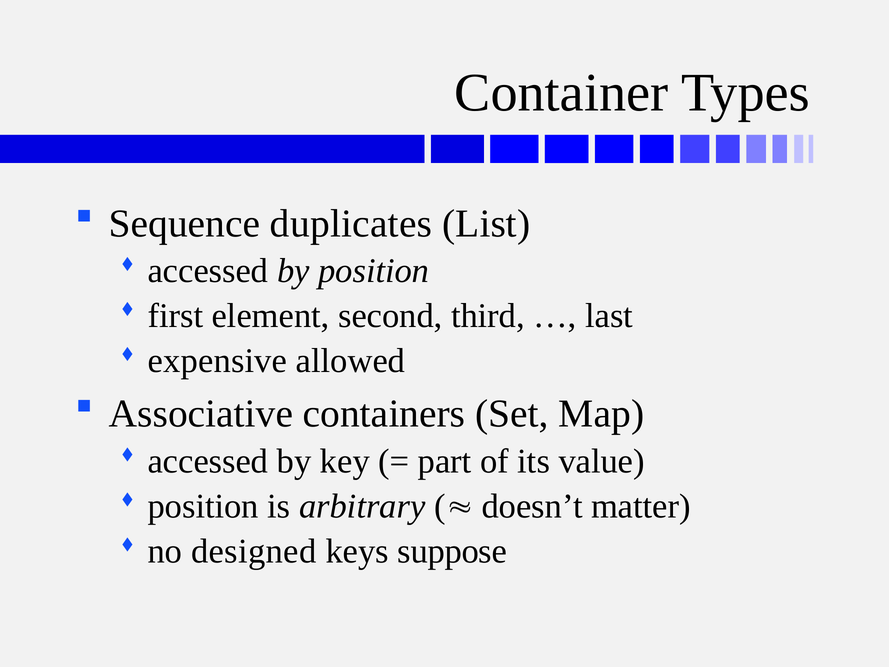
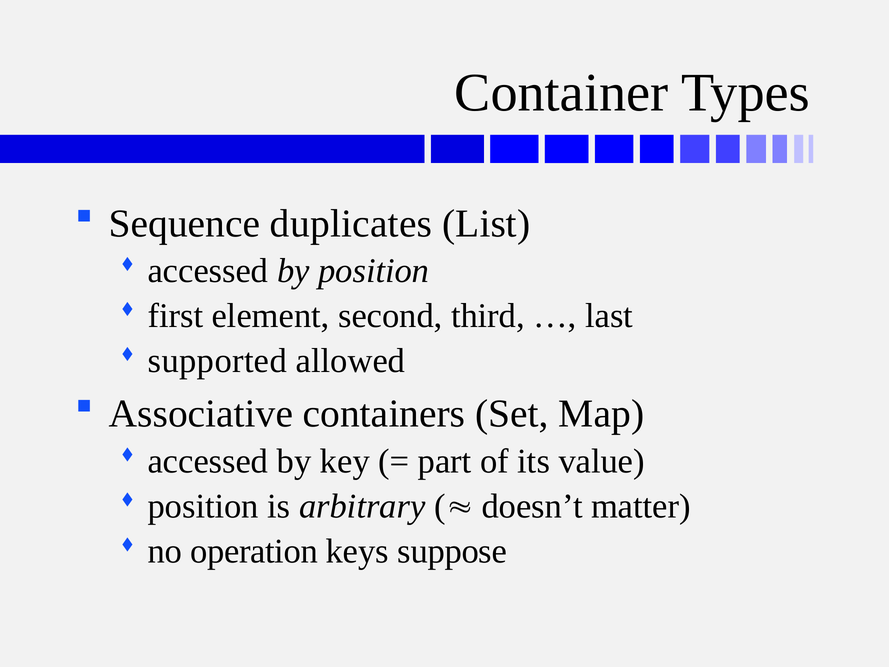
expensive: expensive -> supported
designed: designed -> operation
